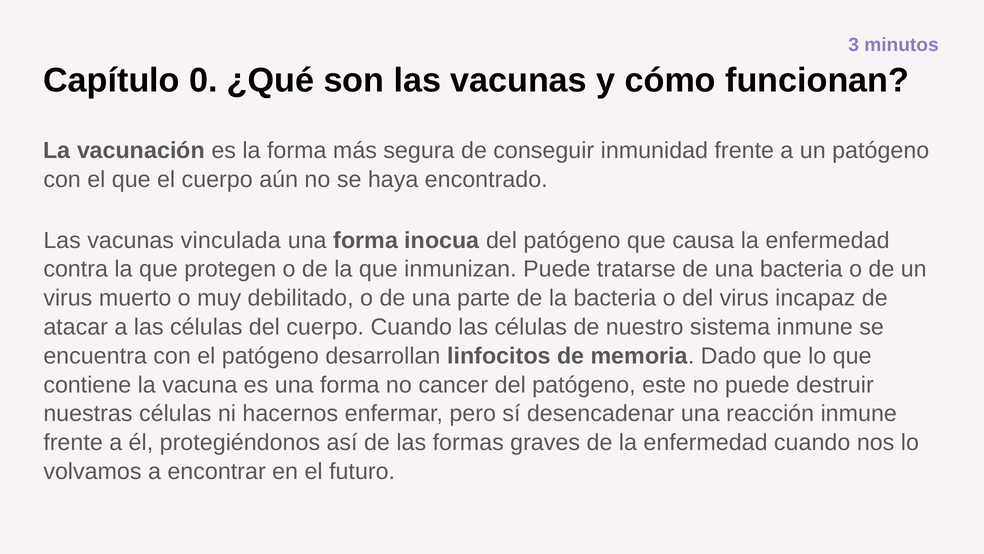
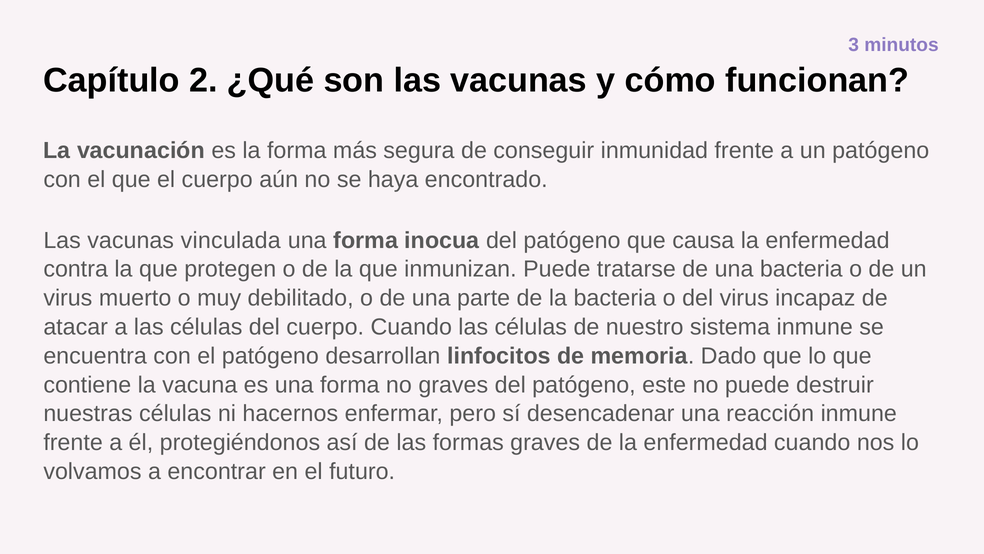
0: 0 -> 2
no cancer: cancer -> graves
